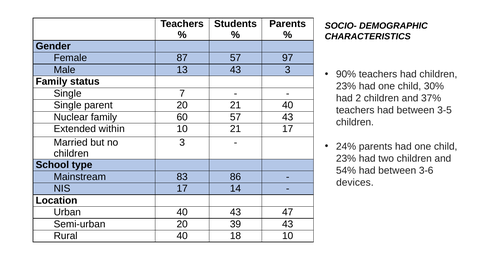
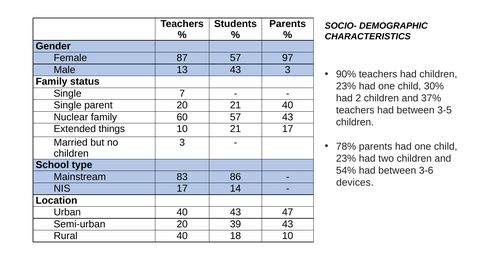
within: within -> things
24%: 24% -> 78%
